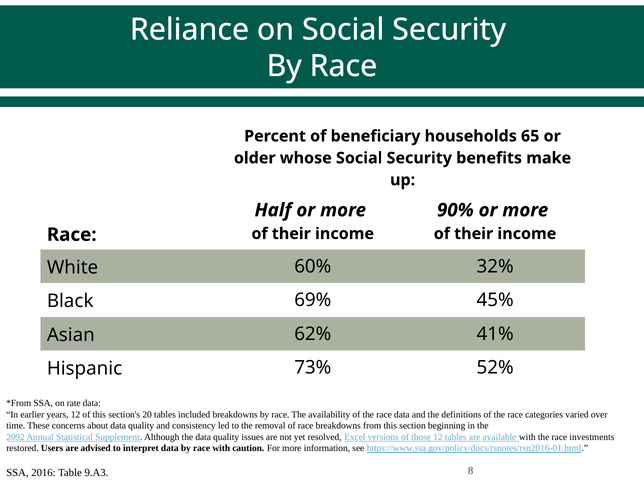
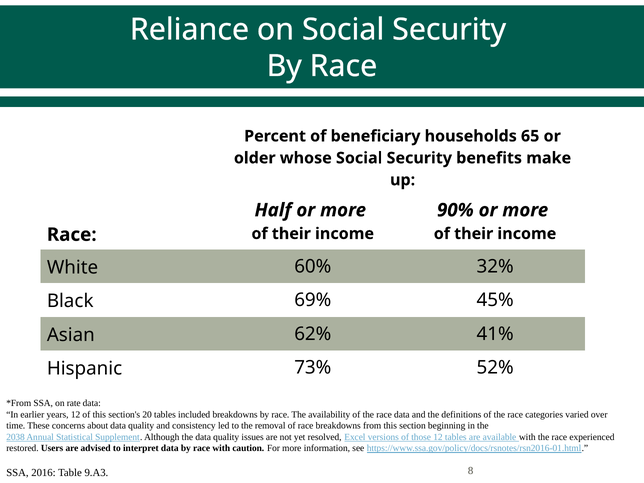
2092: 2092 -> 2038
investments: investments -> experienced
